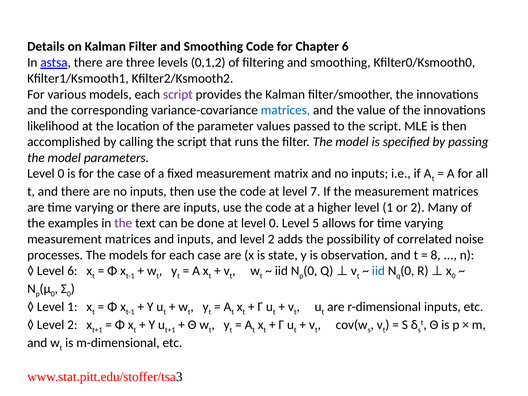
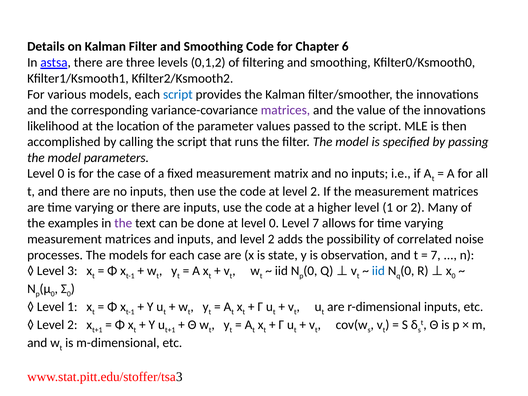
script at (178, 94) colour: purple -> blue
matrices at (285, 110) colour: blue -> purple
at level 7: 7 -> 2
Level 5: 5 -> 7
8 at (436, 255): 8 -> 7
Level 6: 6 -> 3
